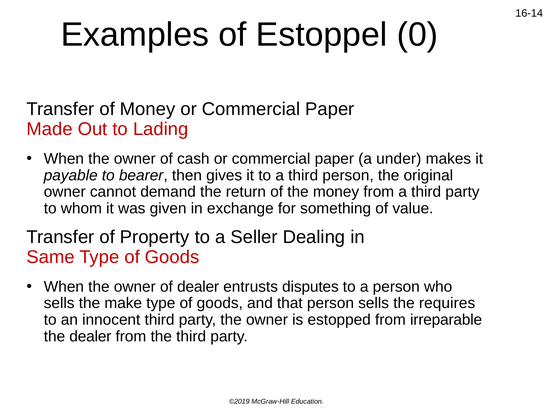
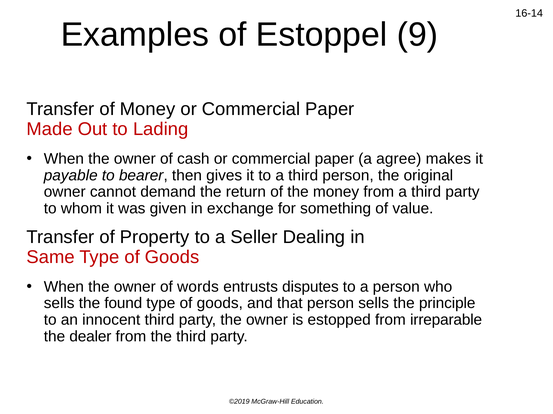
0: 0 -> 9
under: under -> agree
of dealer: dealer -> words
make: make -> found
requires: requires -> principle
